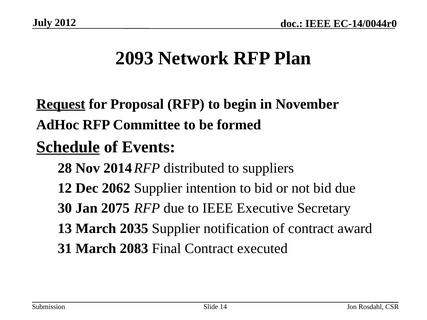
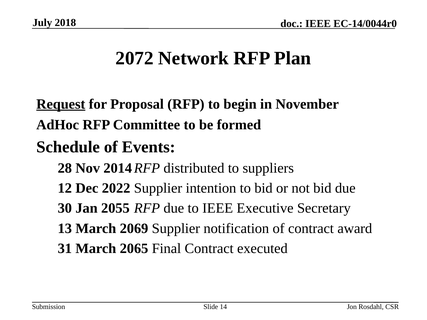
2012: 2012 -> 2018
2093: 2093 -> 2072
Schedule underline: present -> none
2062: 2062 -> 2022
2075: 2075 -> 2055
2035: 2035 -> 2069
2083: 2083 -> 2065
